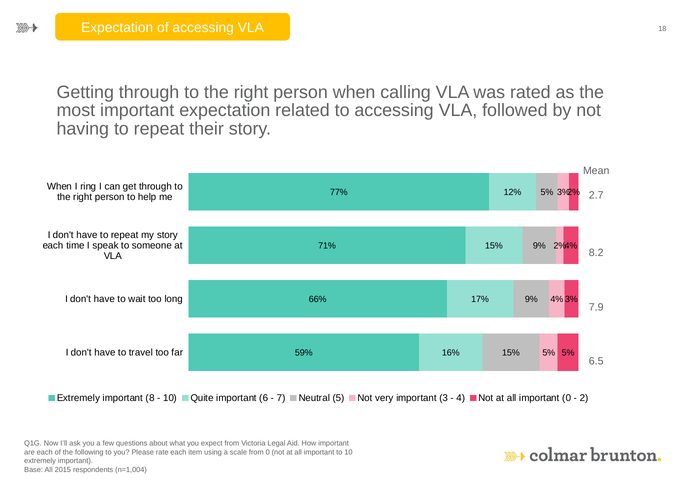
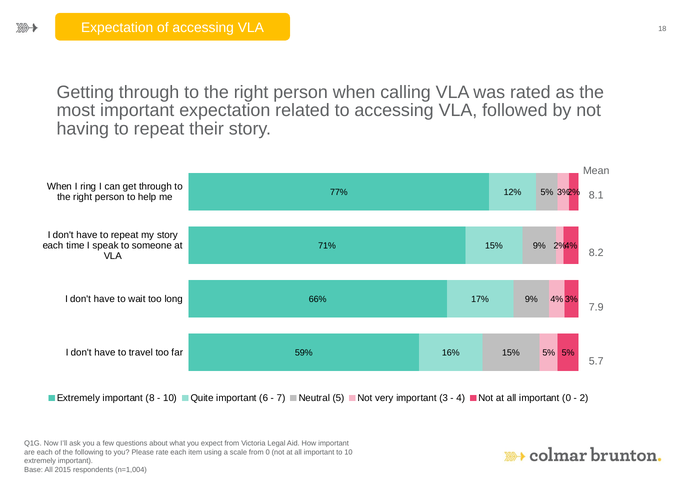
2.7: 2.7 -> 8.1
6.5: 6.5 -> 5.7
